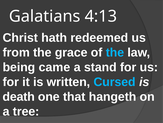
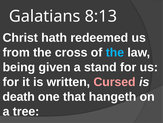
4:13: 4:13 -> 8:13
grace: grace -> cross
came: came -> given
Cursed colour: light blue -> pink
